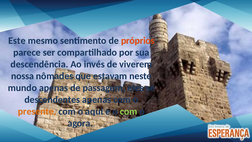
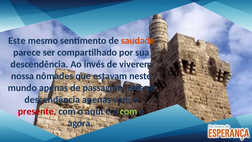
próprios: próprios -> saudade
descendentes at (52, 100): descendentes -> descendência
presente colour: orange -> red
